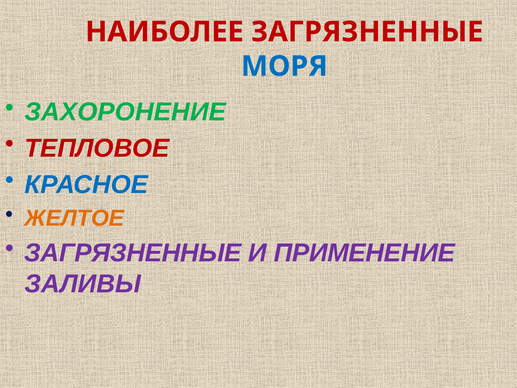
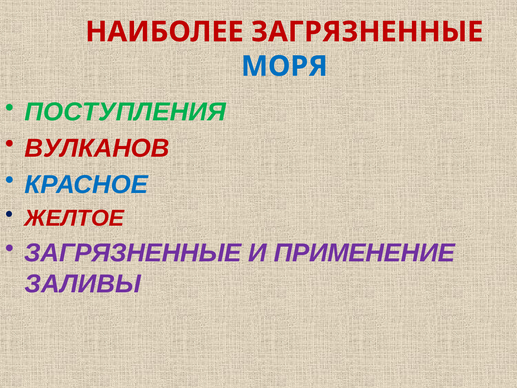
ЗАХОРОНЕНИЕ: ЗАХОРОНЕНИЕ -> ПОСТУПЛЕНИЯ
ТЕПЛОВОЕ: ТЕПЛОВОЕ -> ВУЛКАНОВ
ЖЕЛТОЕ colour: orange -> red
